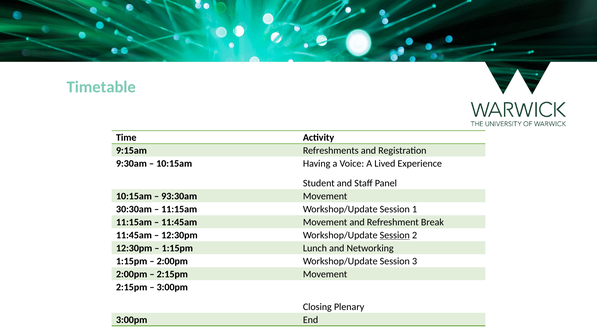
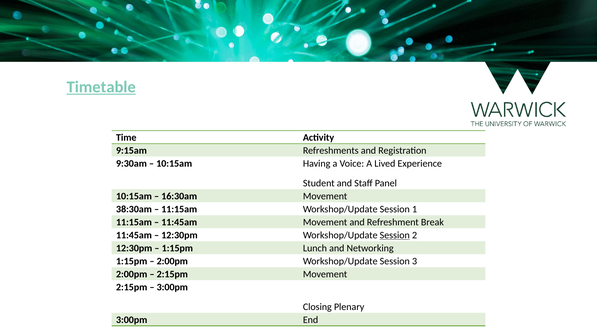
Timetable underline: none -> present
93:30am: 93:30am -> 16:30am
30:30am: 30:30am -> 38:30am
